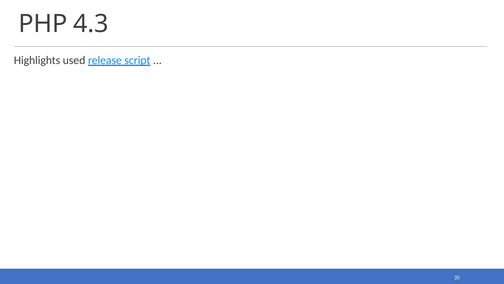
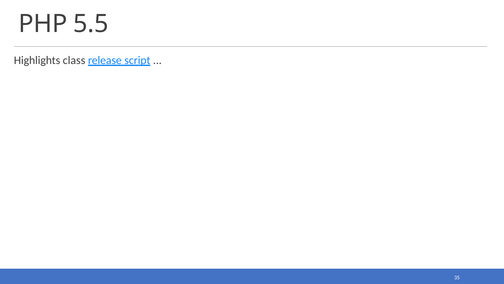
4.3: 4.3 -> 5.5
used: used -> class
